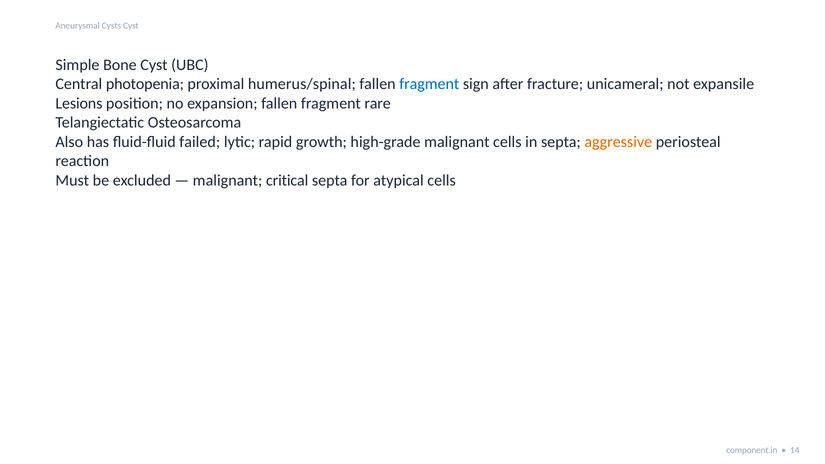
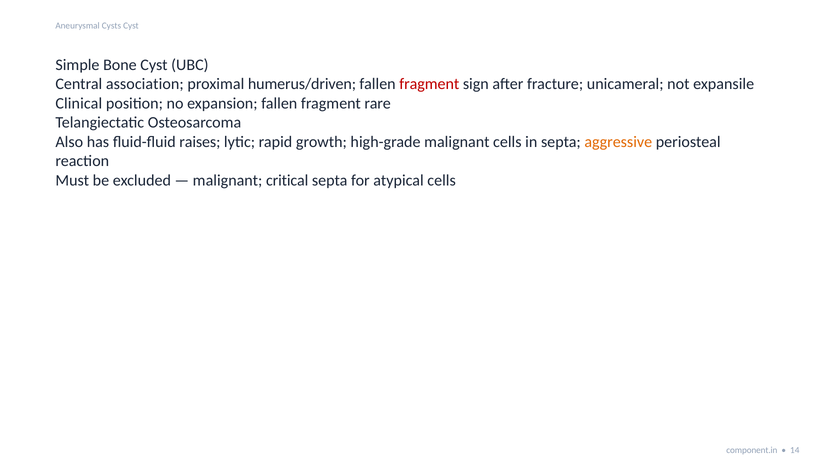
photopenia: photopenia -> association
humerus/spinal: humerus/spinal -> humerus/driven
fragment at (429, 84) colour: blue -> red
Lesions: Lesions -> Clinical
failed: failed -> raises
